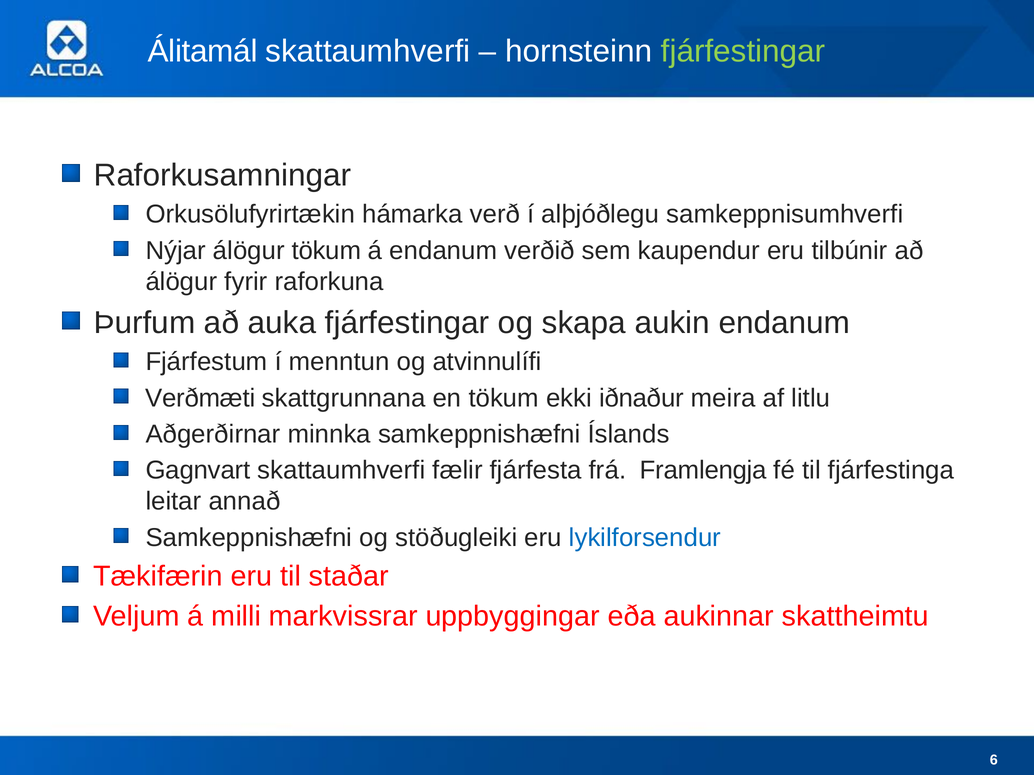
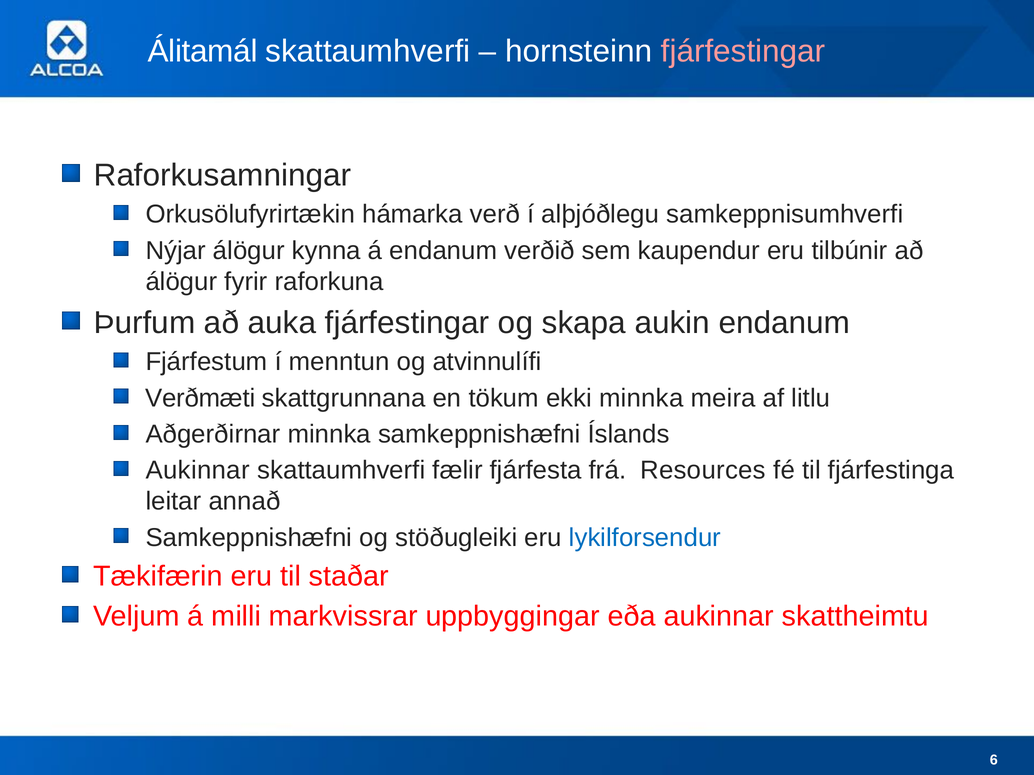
fjárfestingar at (743, 51) colour: light green -> pink
álögur tökum: tökum -> kynna
ekki iðnaður: iðnaður -> minnka
Gagnvart at (198, 471): Gagnvart -> Aukinnar
Framlengja: Framlengja -> Resources
